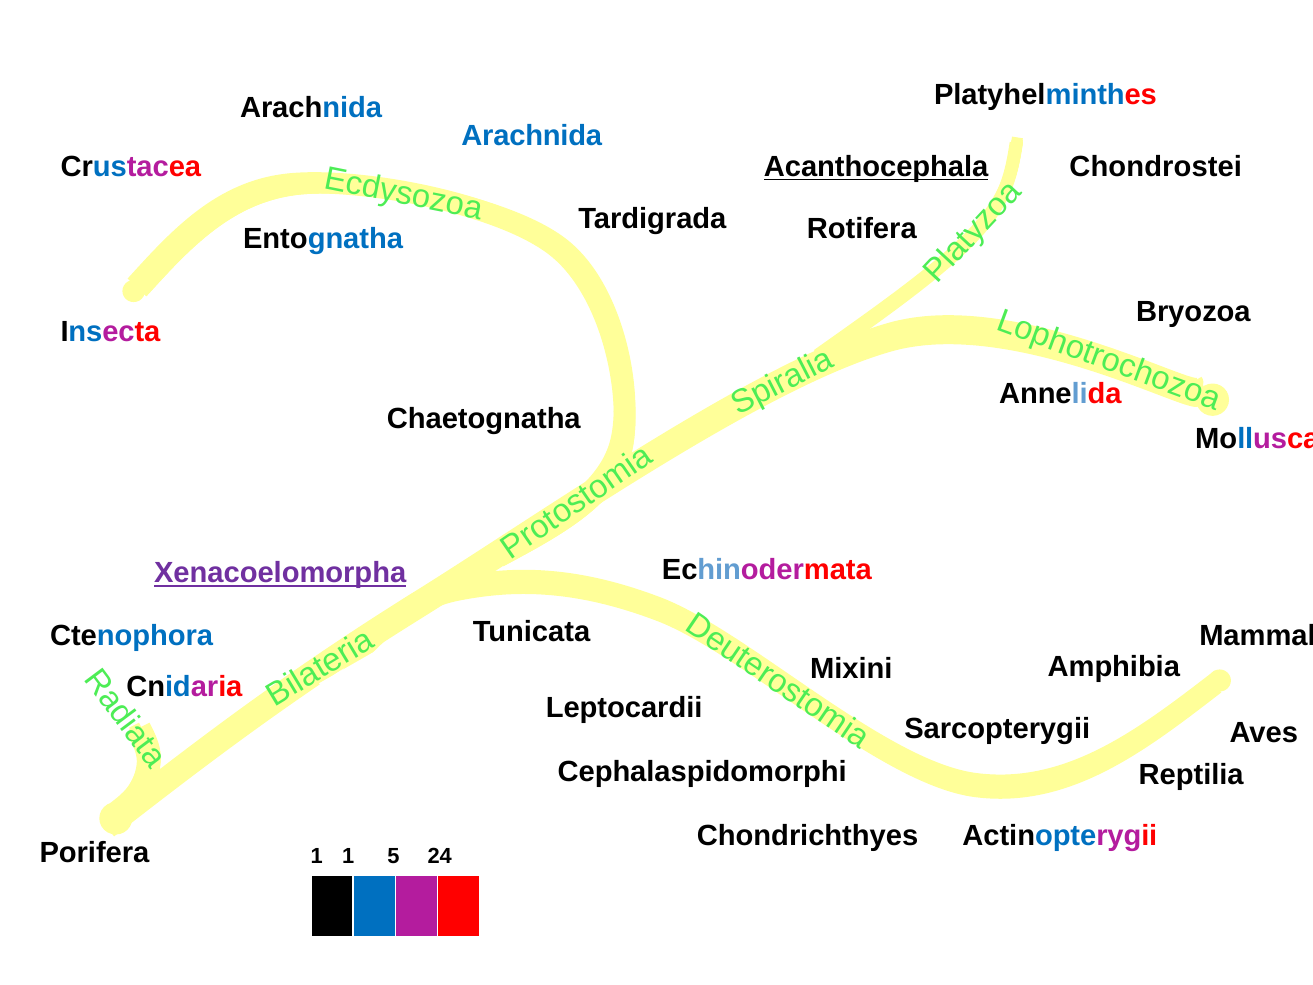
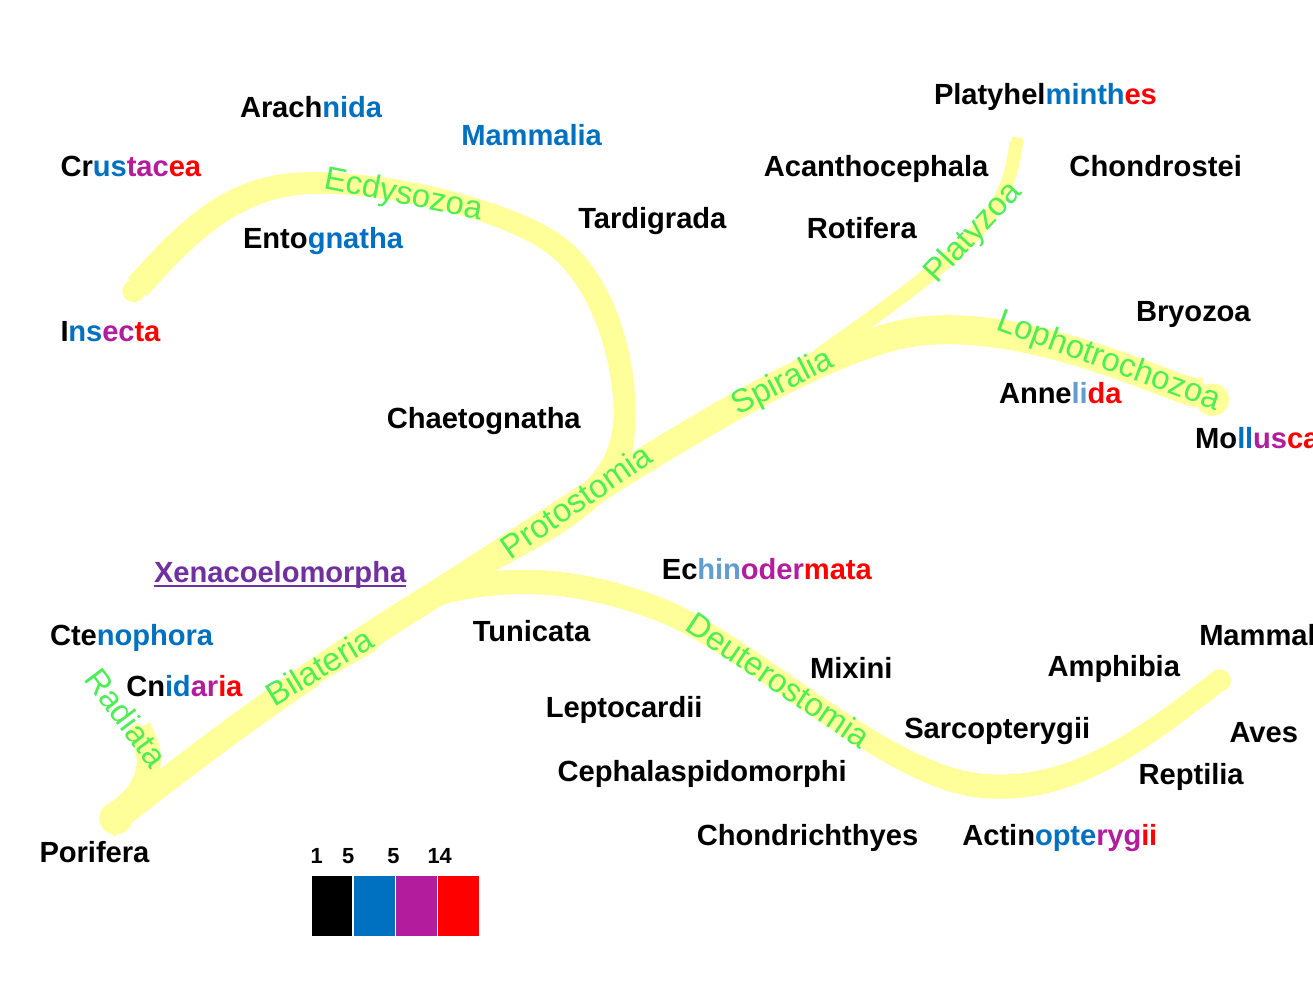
Arachnida at (532, 136): Arachnida -> Mammalia
Acanthocephala underline: present -> none
1 1: 1 -> 5
24: 24 -> 14
